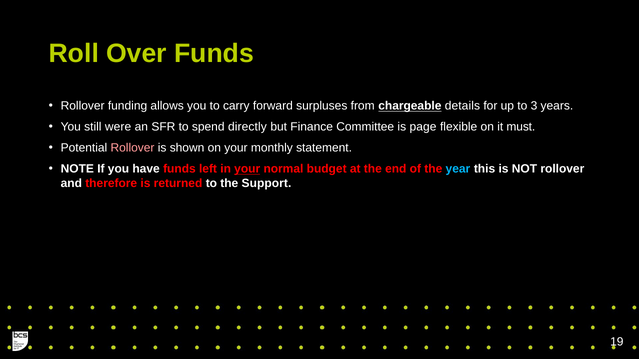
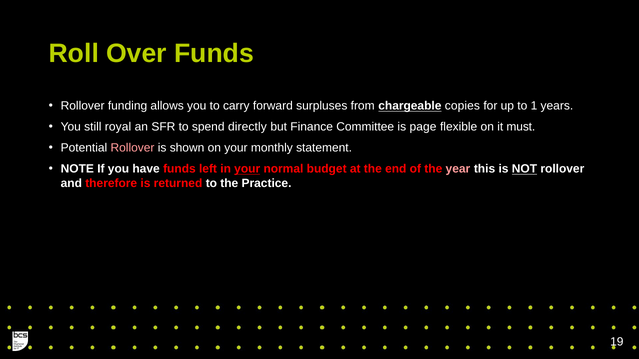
details: details -> copies
3: 3 -> 1
were: were -> royal
year colour: light blue -> pink
NOT underline: none -> present
Support: Support -> Practice
